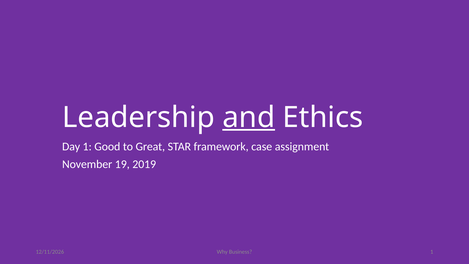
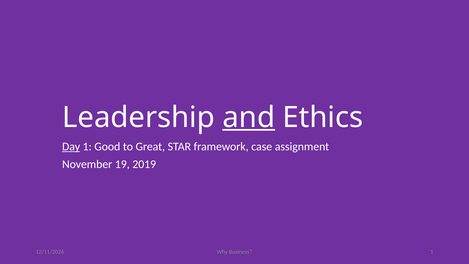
Day underline: none -> present
